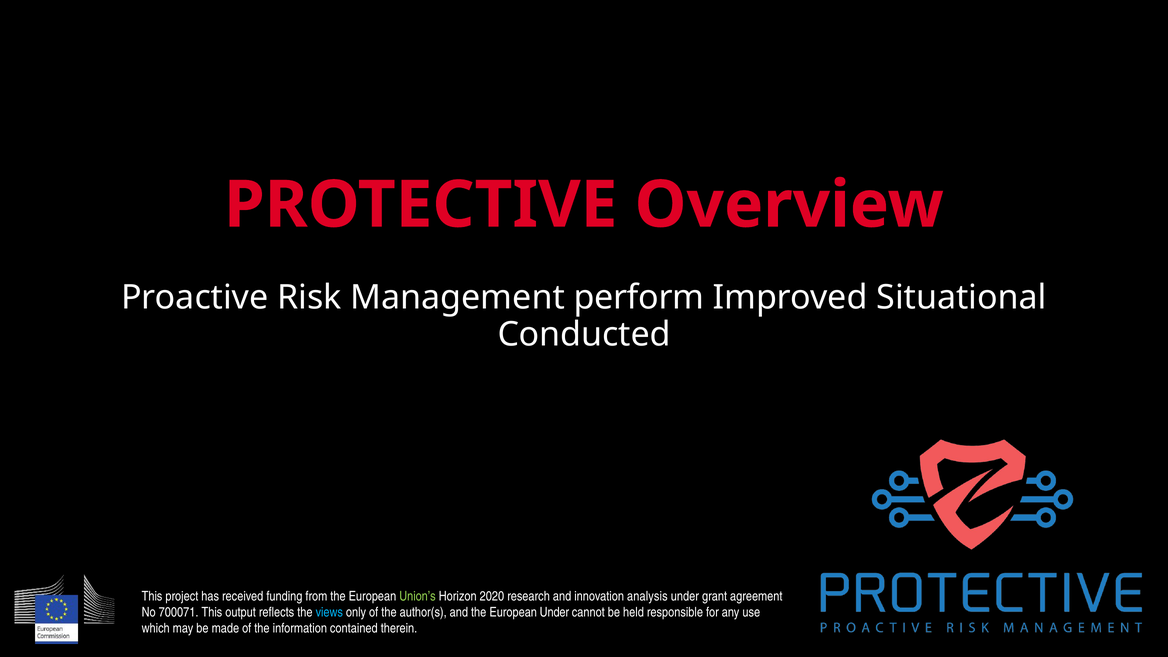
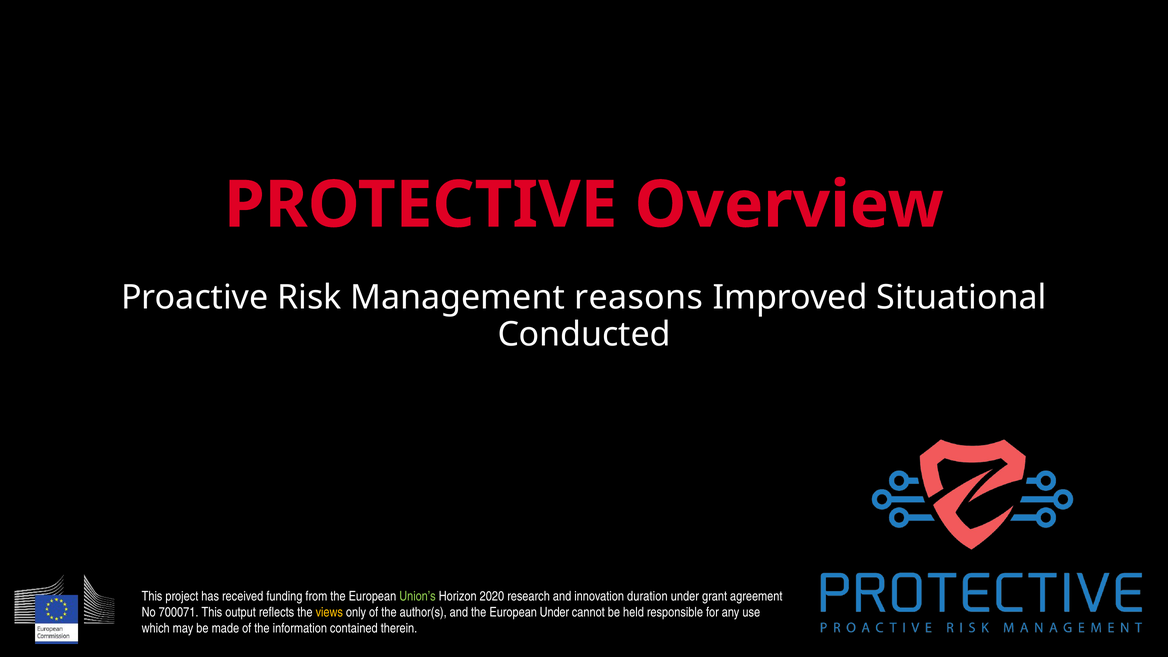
perform: perform -> reasons
analysis: analysis -> duration
views colour: light blue -> yellow
